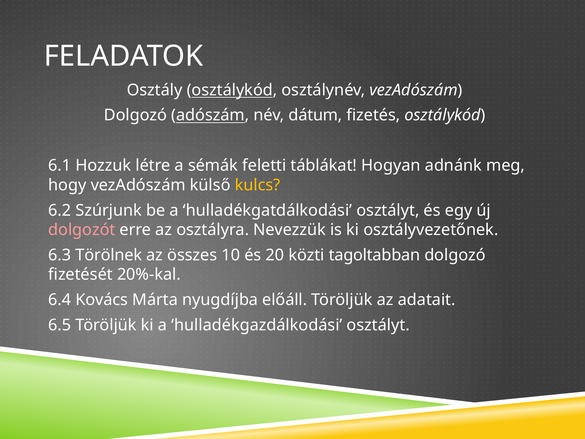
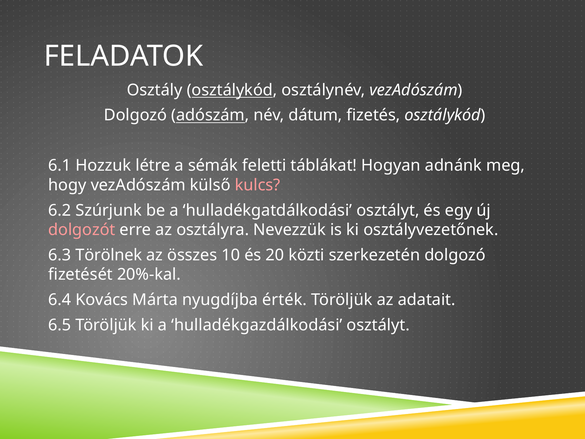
kulcs colour: yellow -> pink
tagoltabban: tagoltabban -> szerkezetén
előáll: előáll -> érték
